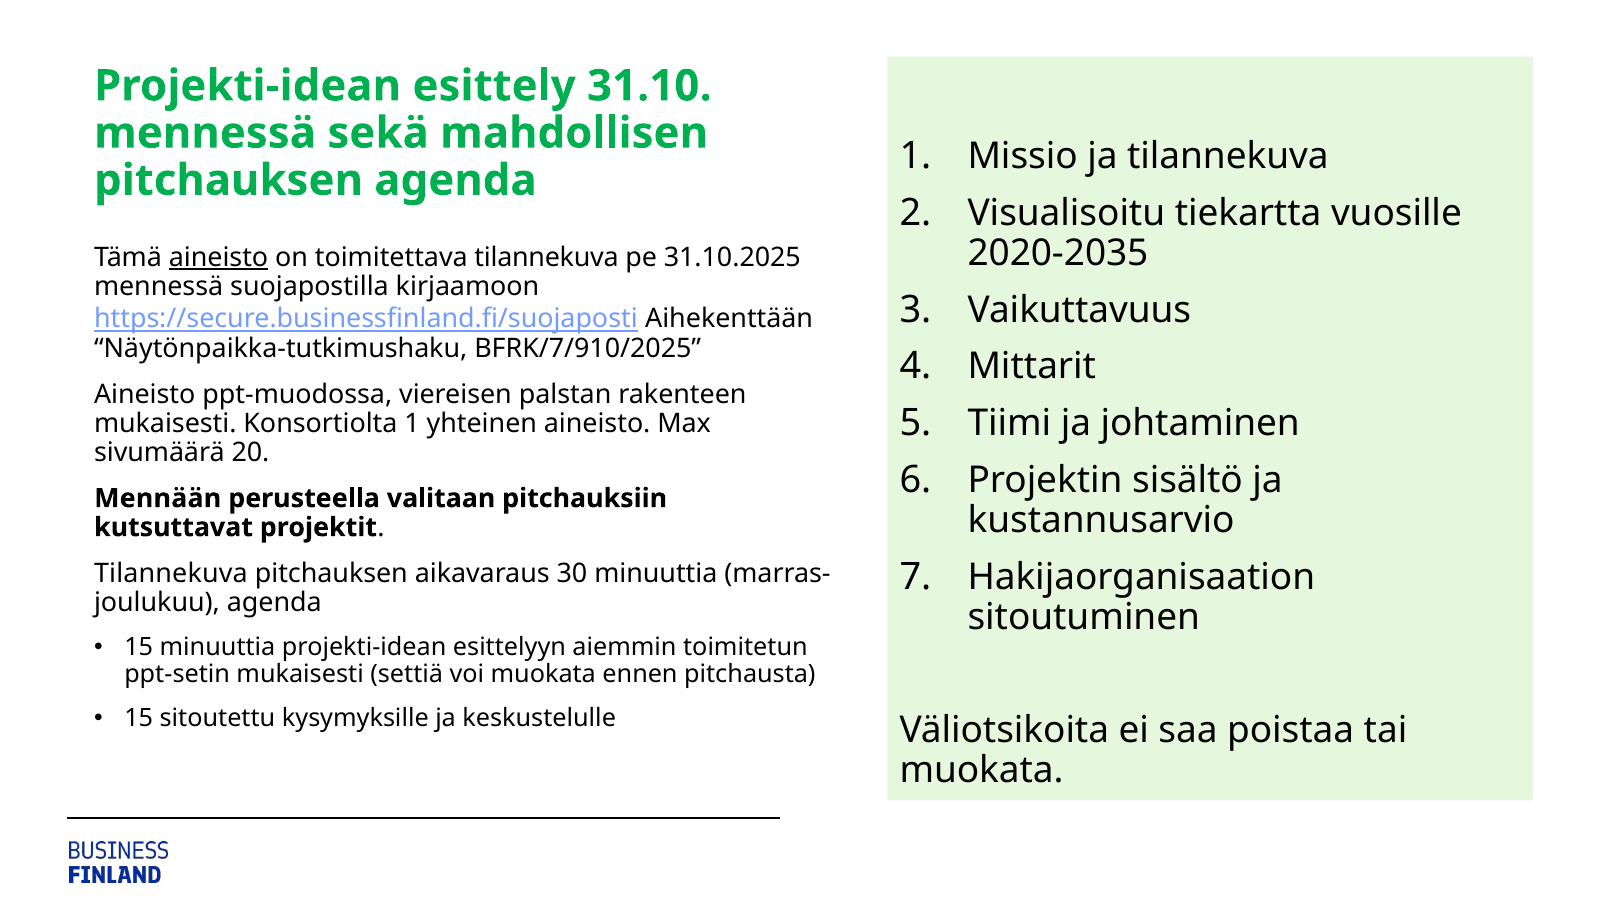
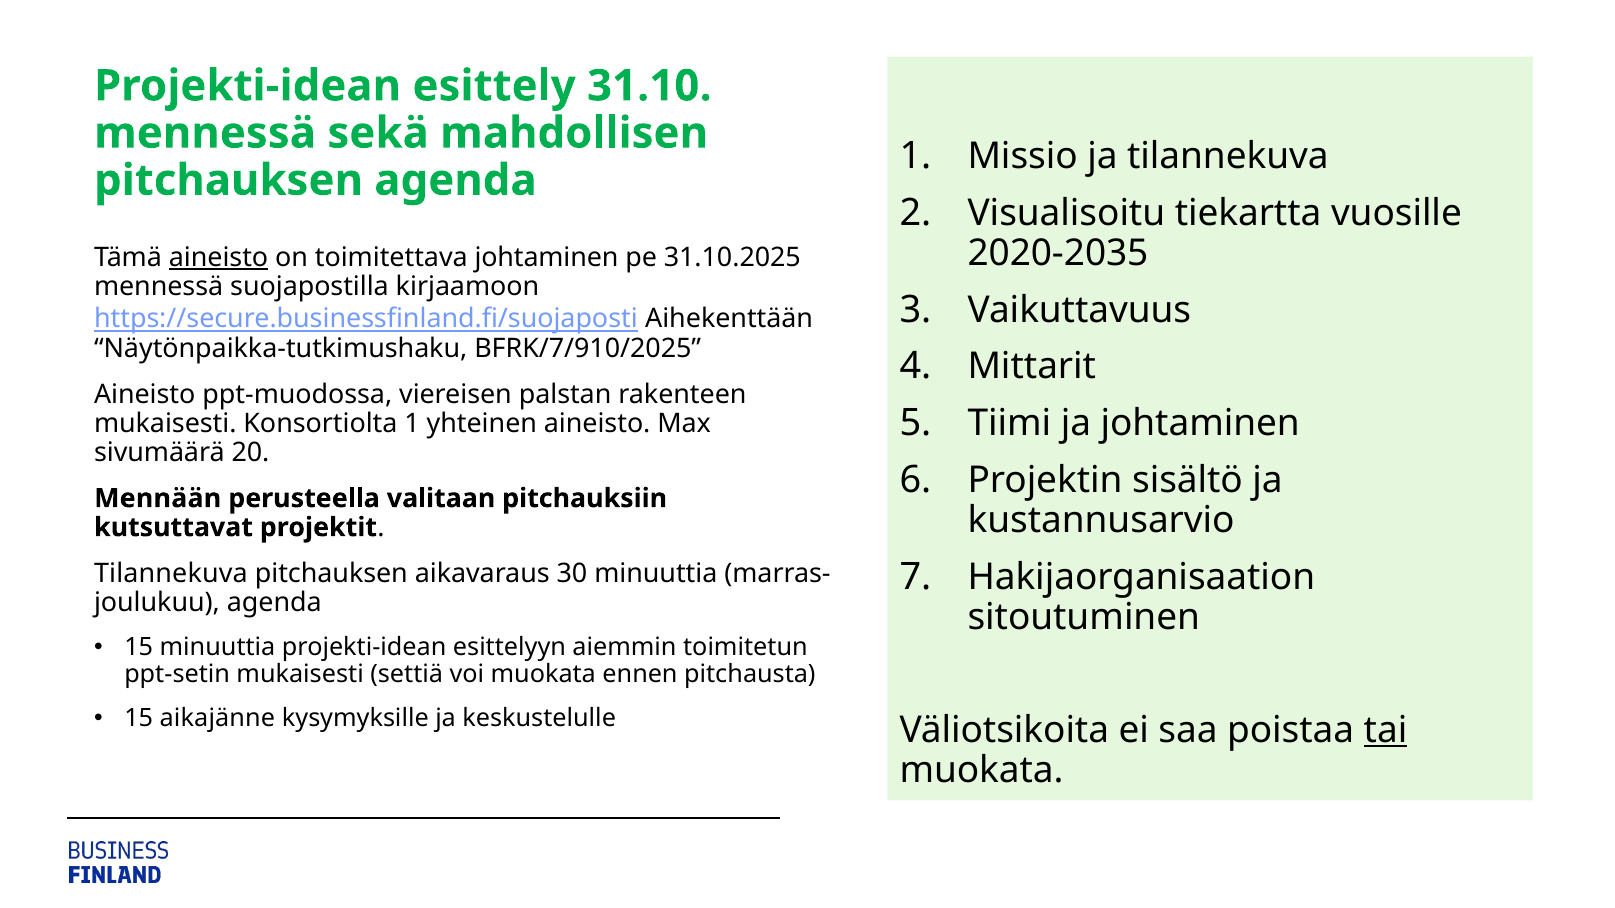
toimitettava tilannekuva: tilannekuva -> johtaminen
sitoutettu: sitoutettu -> aikajänne
tai underline: none -> present
